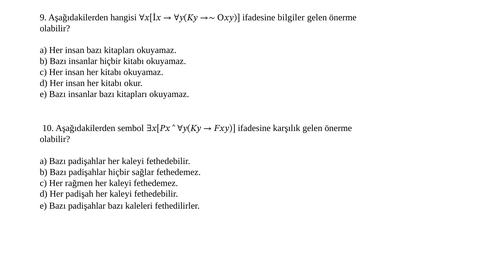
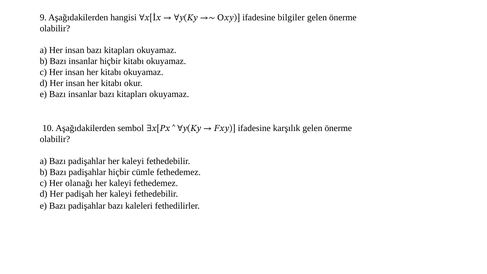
sağlar: sağlar -> cümle
rağmen: rağmen -> olanağı
